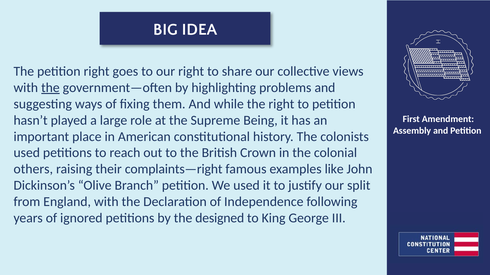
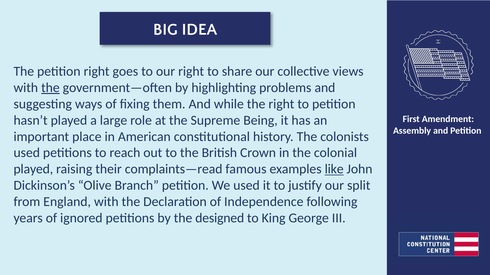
others at (33, 170): others -> played
complaints—right: complaints—right -> complaints—read
like underline: none -> present
